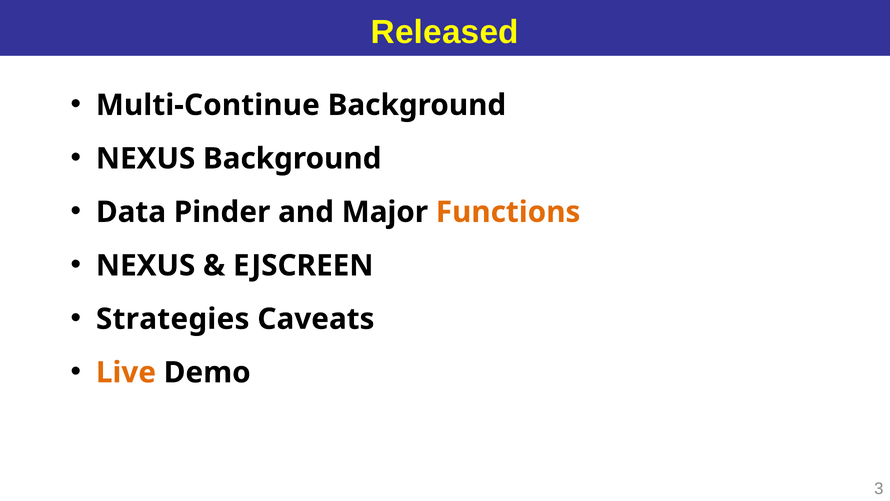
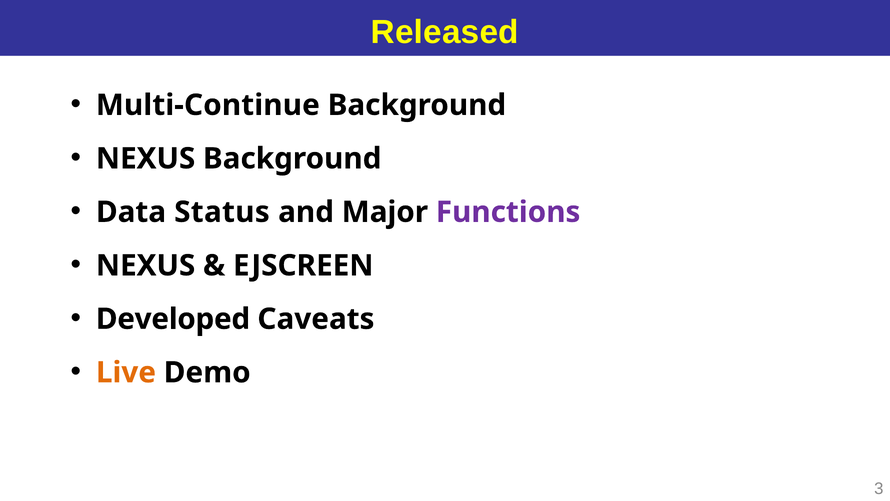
Pinder: Pinder -> Status
Functions colour: orange -> purple
Strategies: Strategies -> Developed
